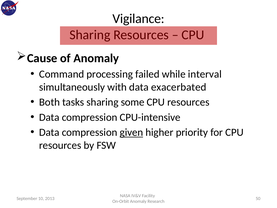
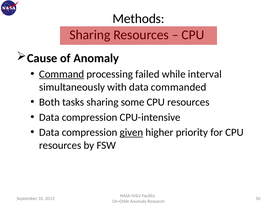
Vigilance: Vigilance -> Methods
Command underline: none -> present
exacerbated: exacerbated -> commanded
